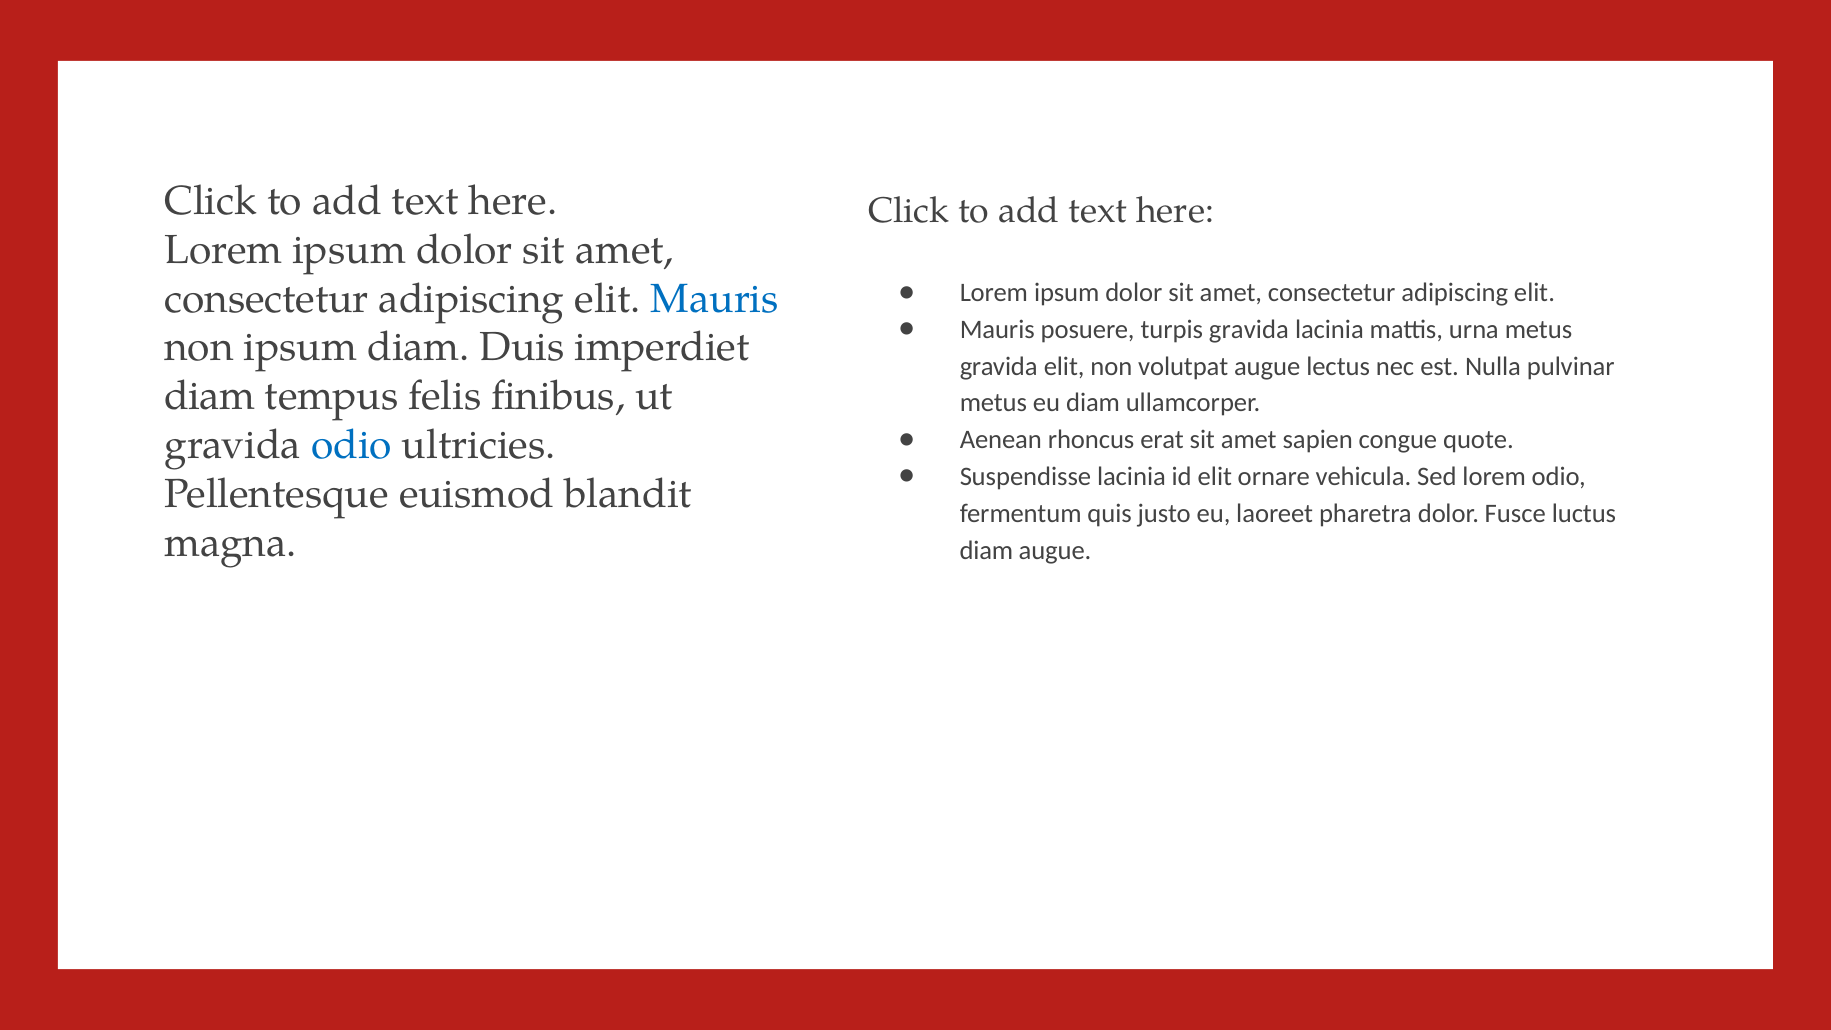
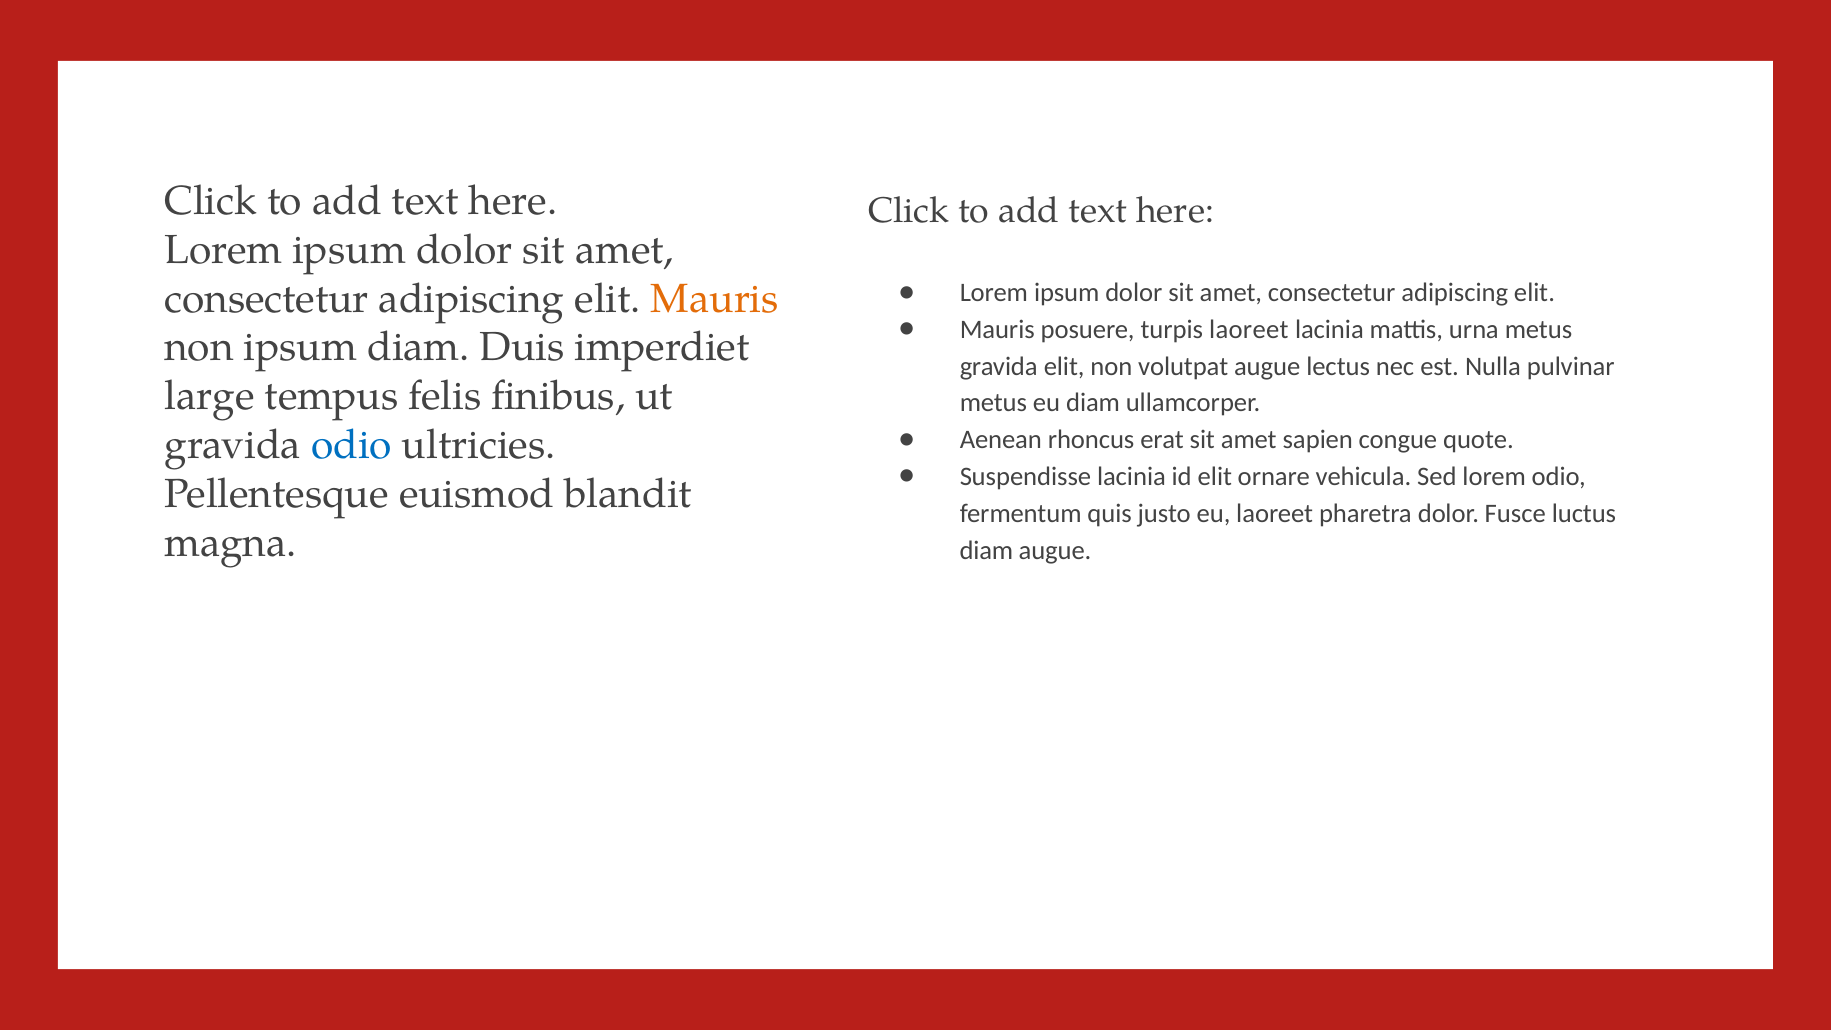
Mauris at (715, 299) colour: blue -> orange
turpis gravida: gravida -> laoreet
diam at (210, 396): diam -> large
